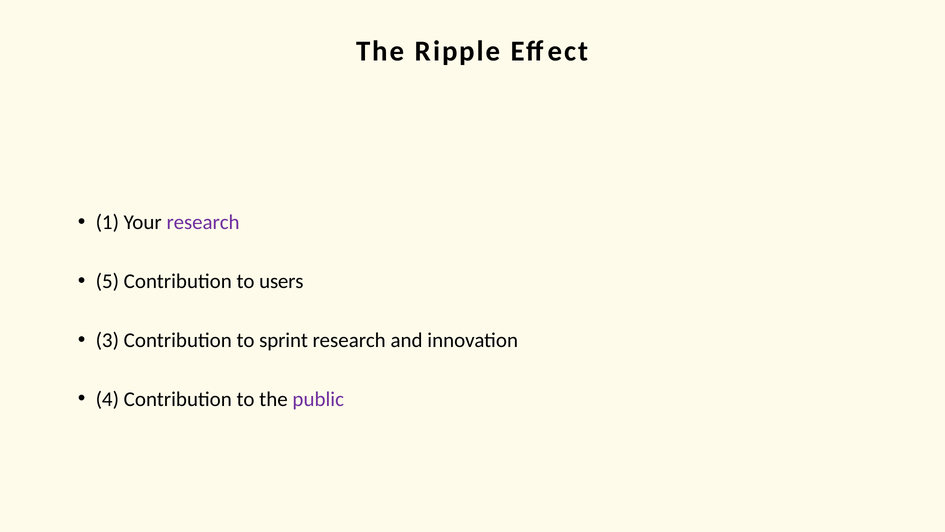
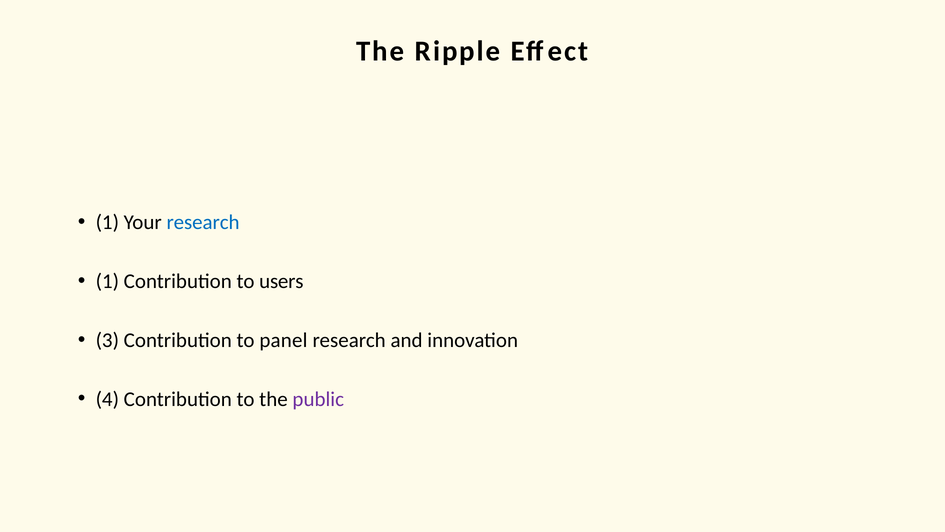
research at (203, 222) colour: purple -> blue
5 at (107, 281): 5 -> 1
sprint: sprint -> panel
